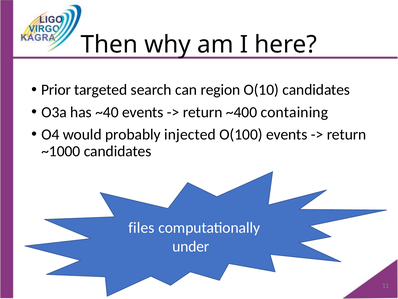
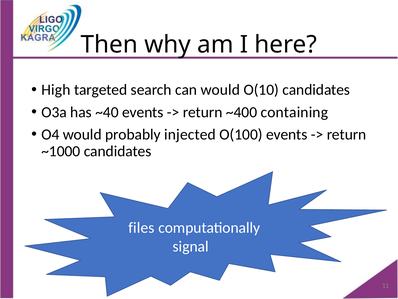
Prior: Prior -> High
can region: region -> would
under: under -> signal
